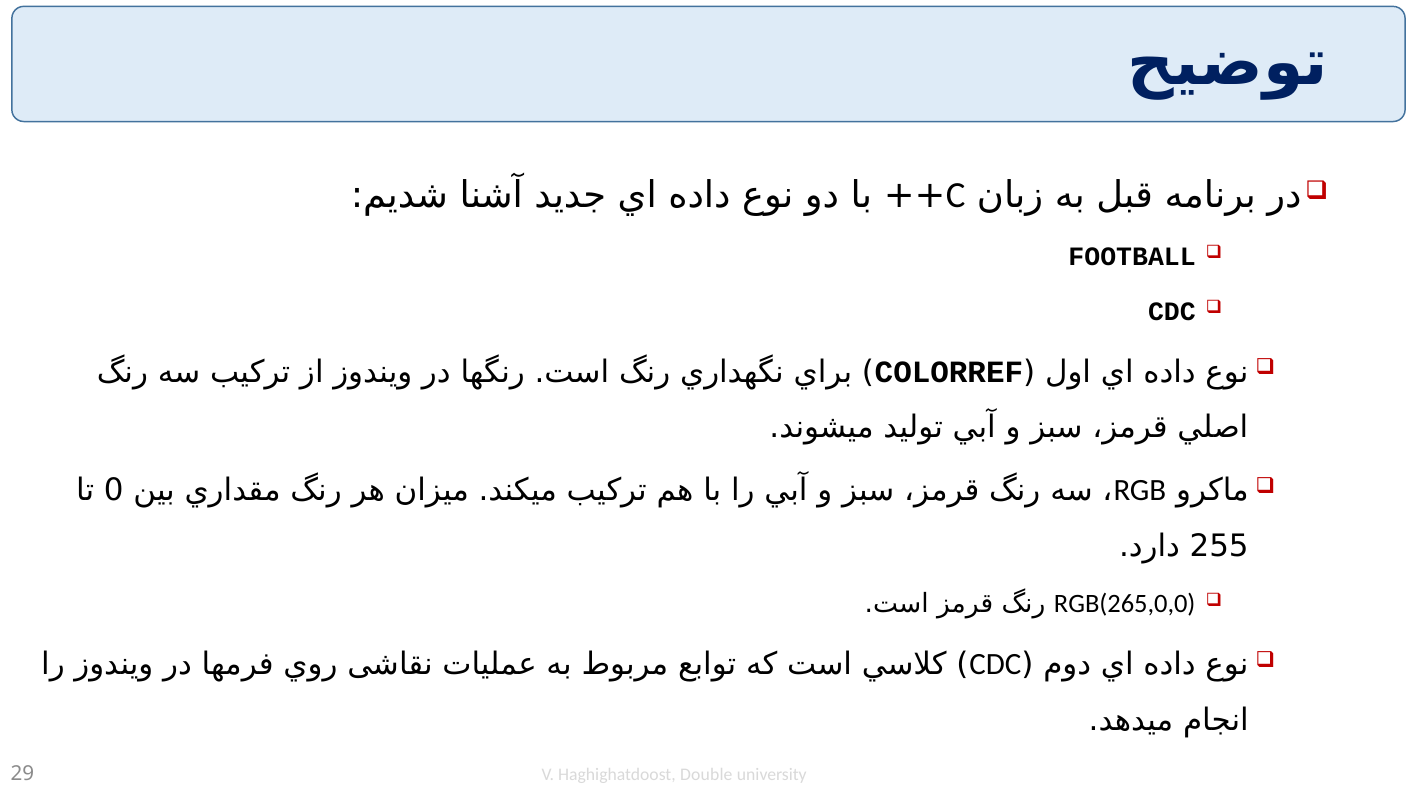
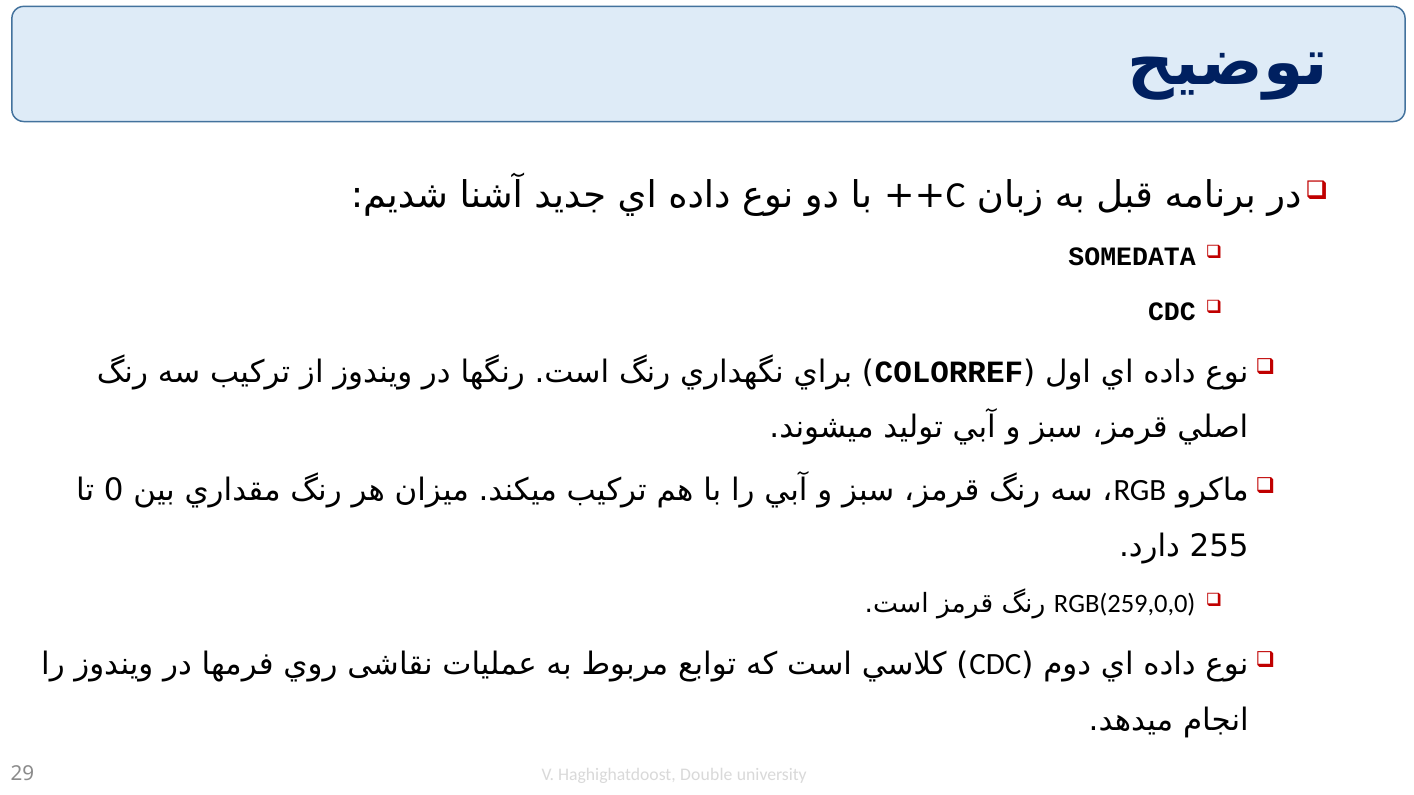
FOOTBALL: FOOTBALL -> SOMEDATA
RGB(265,0,0: RGB(265,0,0 -> RGB(259,0,0
